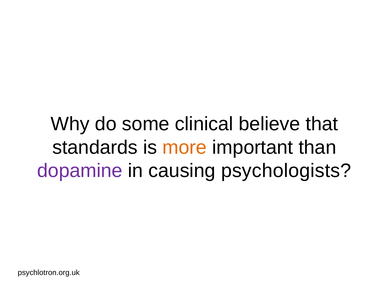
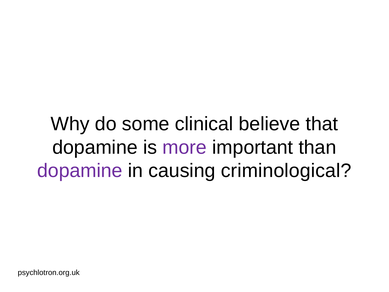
standards at (95, 147): standards -> dopamine
more colour: orange -> purple
psychologists: psychologists -> criminological
